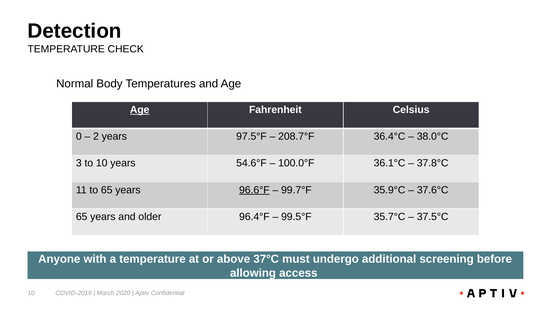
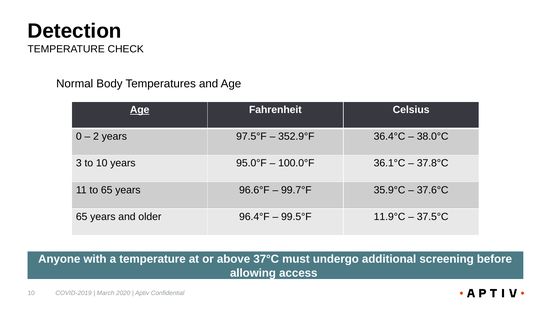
208.7°F: 208.7°F -> 352.9°F
54.6°F: 54.6°F -> 95.0°F
96.6°F underline: present -> none
35.7°C: 35.7°C -> 11.9°C
